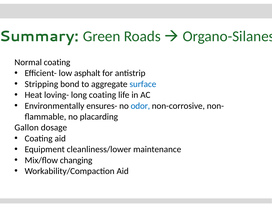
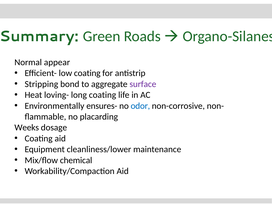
Normal coating: coating -> appear
low asphalt: asphalt -> coating
surface colour: blue -> purple
Gallon: Gallon -> Weeks
changing: changing -> chemical
